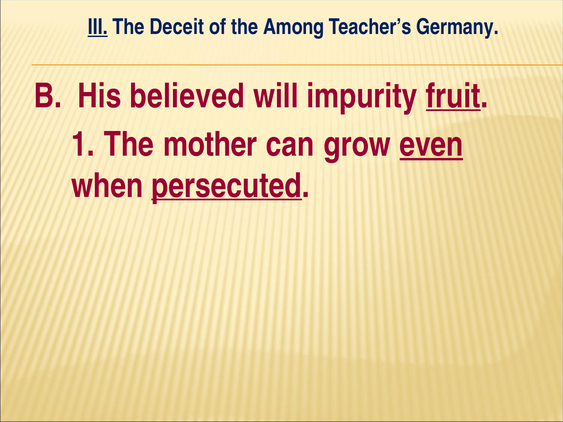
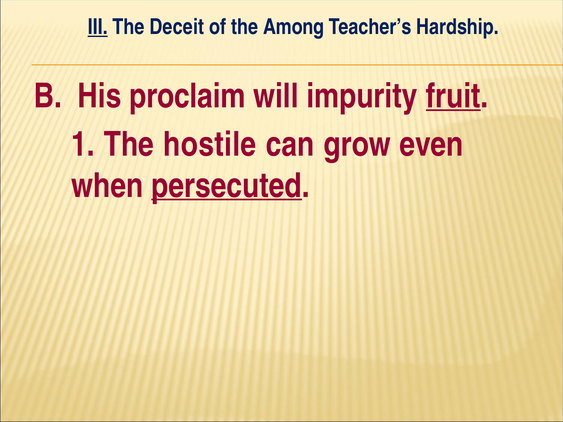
Germany: Germany -> Hardship
believed: believed -> proclaim
mother: mother -> hostile
even underline: present -> none
